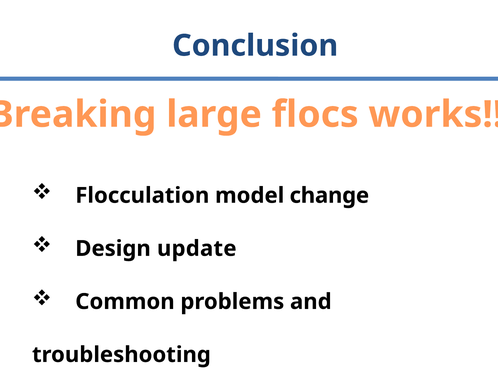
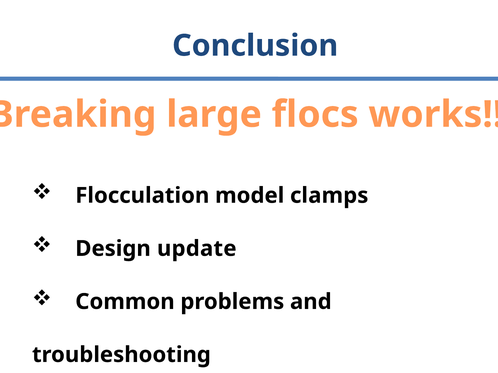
change: change -> clamps
